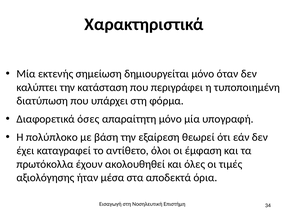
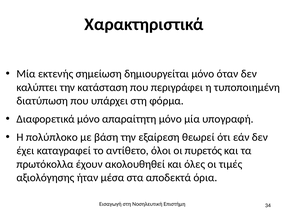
Διαφορετικά όσες: όσες -> μόνο
έμφαση: έμφαση -> πυρετός
